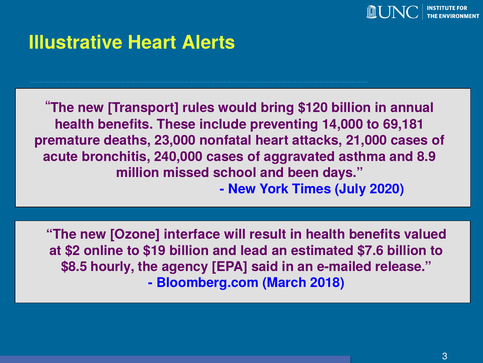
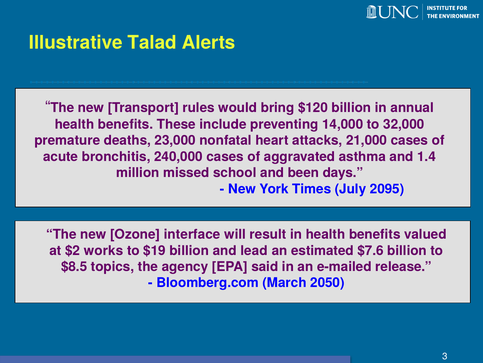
Illustrative Heart: Heart -> Talad
69,181: 69,181 -> 32,000
8.9: 8.9 -> 1.4
2020: 2020 -> 2095
online: online -> works
hourly: hourly -> topics
2018: 2018 -> 2050
